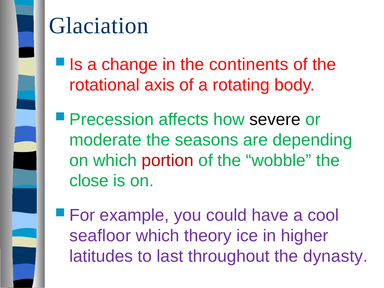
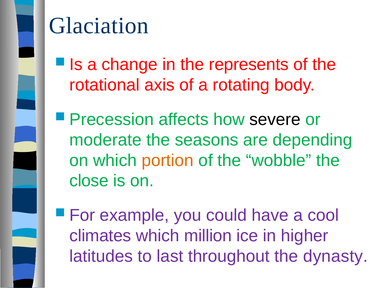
continents: continents -> represents
portion colour: red -> orange
seafloor: seafloor -> climates
theory: theory -> million
